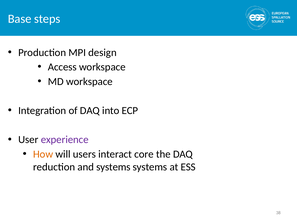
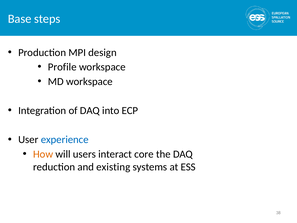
Access: Access -> Profile
experience colour: purple -> blue
and systems: systems -> existing
